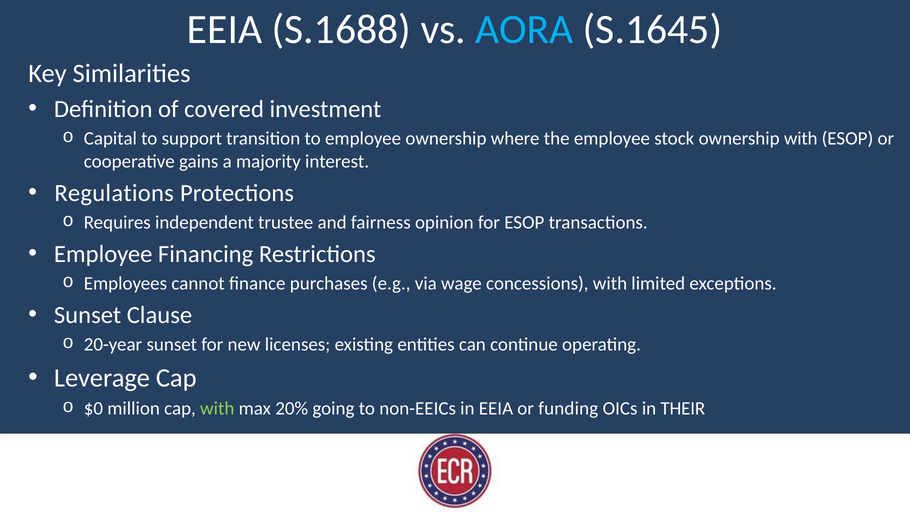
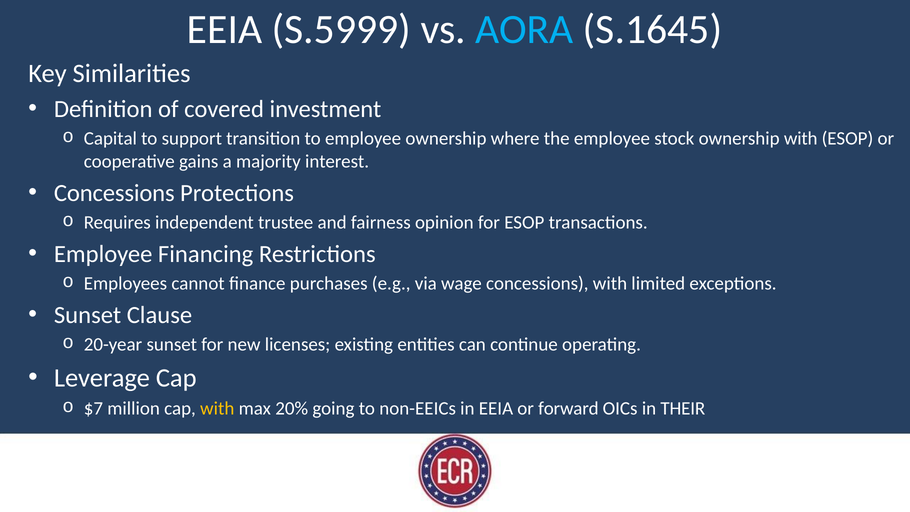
S.1688: S.1688 -> S.5999
Regulations at (114, 193): Regulations -> Concessions
$0: $0 -> $7
with at (217, 408) colour: light green -> yellow
funding: funding -> forward
